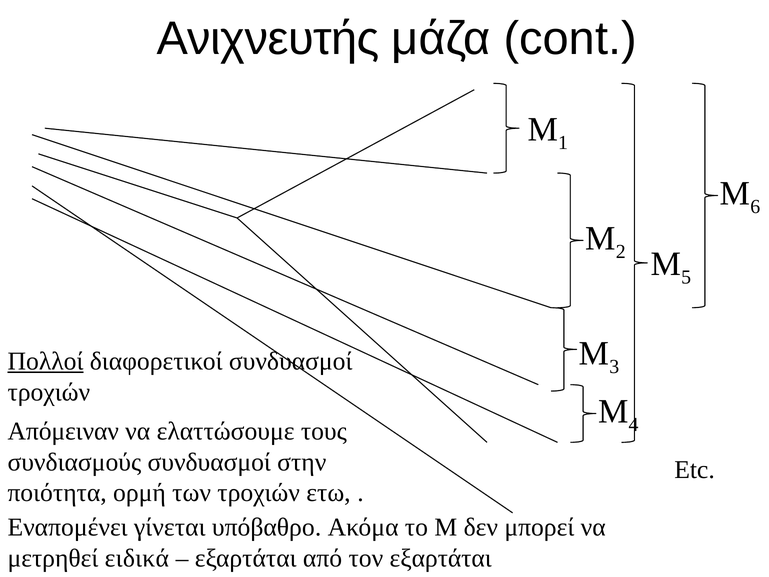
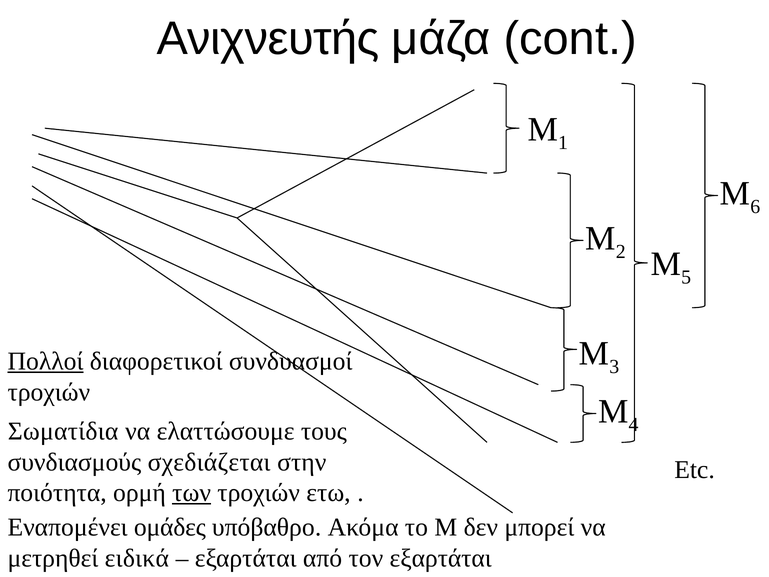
Απόμειναν: Απόμειναν -> Σωματίδια
συνδιασμούς συνδυασμοί: συνδυασμοί -> σχεδιάζεται
των underline: none -> present
γίνεται: γίνεται -> ομάδες
